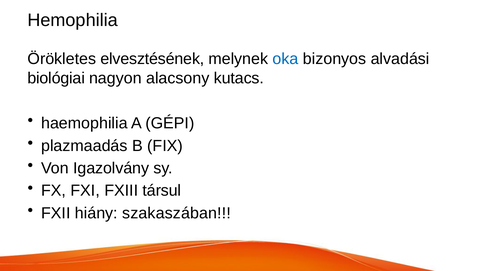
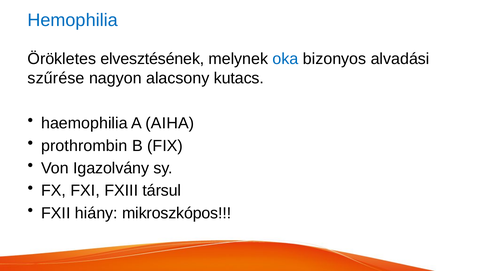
Hemophilia colour: black -> blue
biológiai: biológiai -> szűrése
GÉPI: GÉPI -> AIHA
plazmaadás: plazmaadás -> prothrombin
szakaszában: szakaszában -> mikroszkópos
